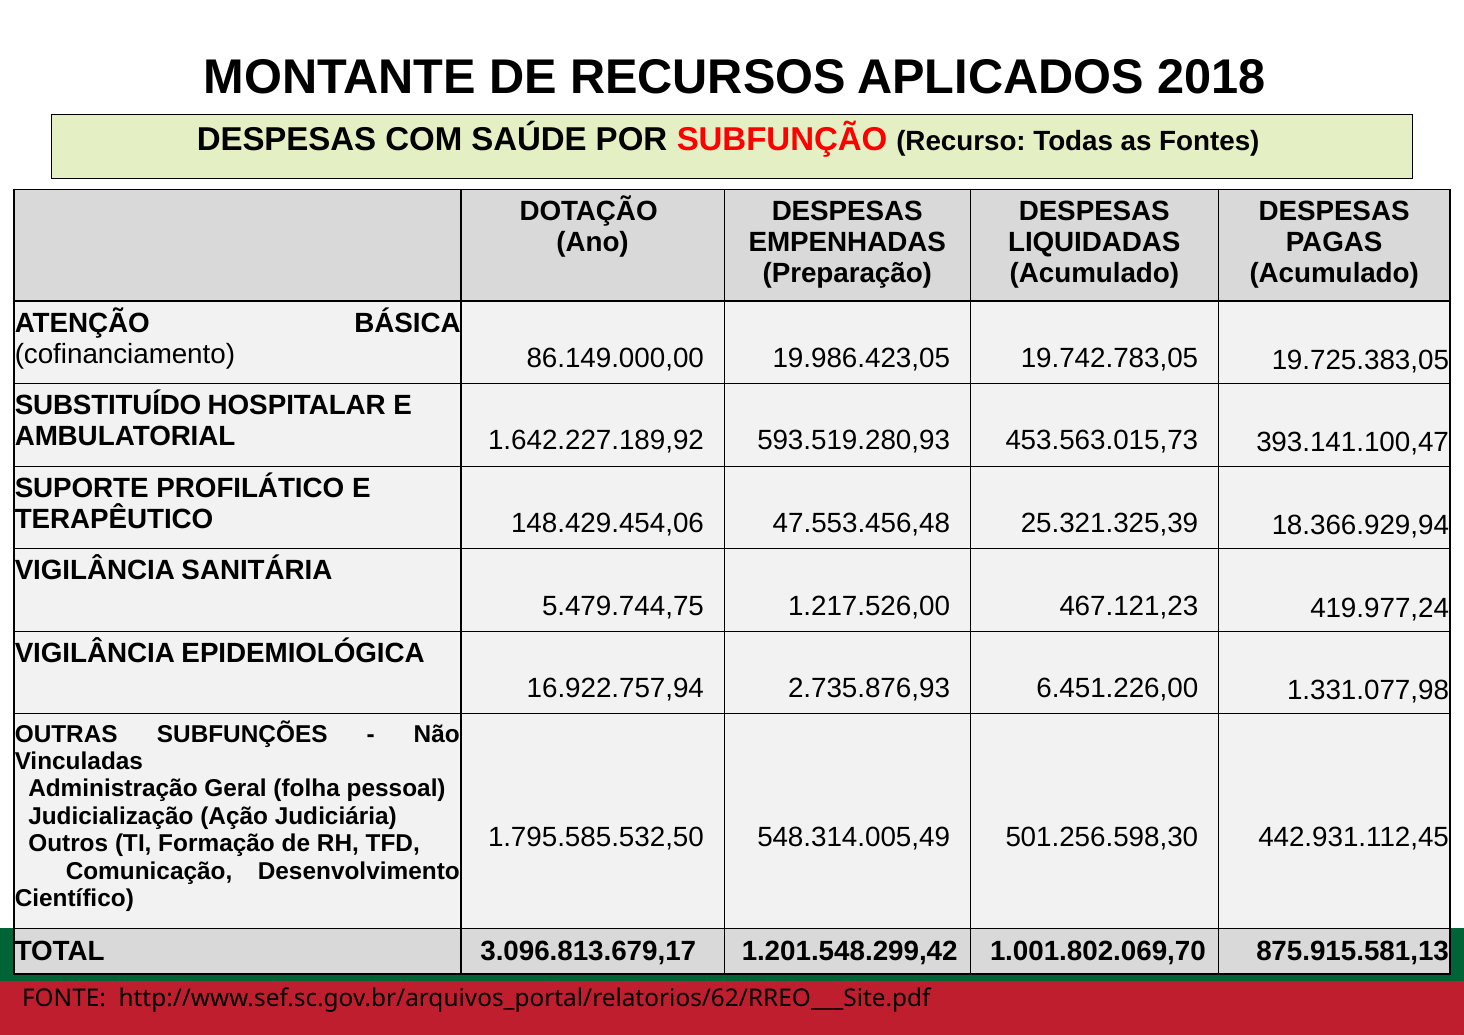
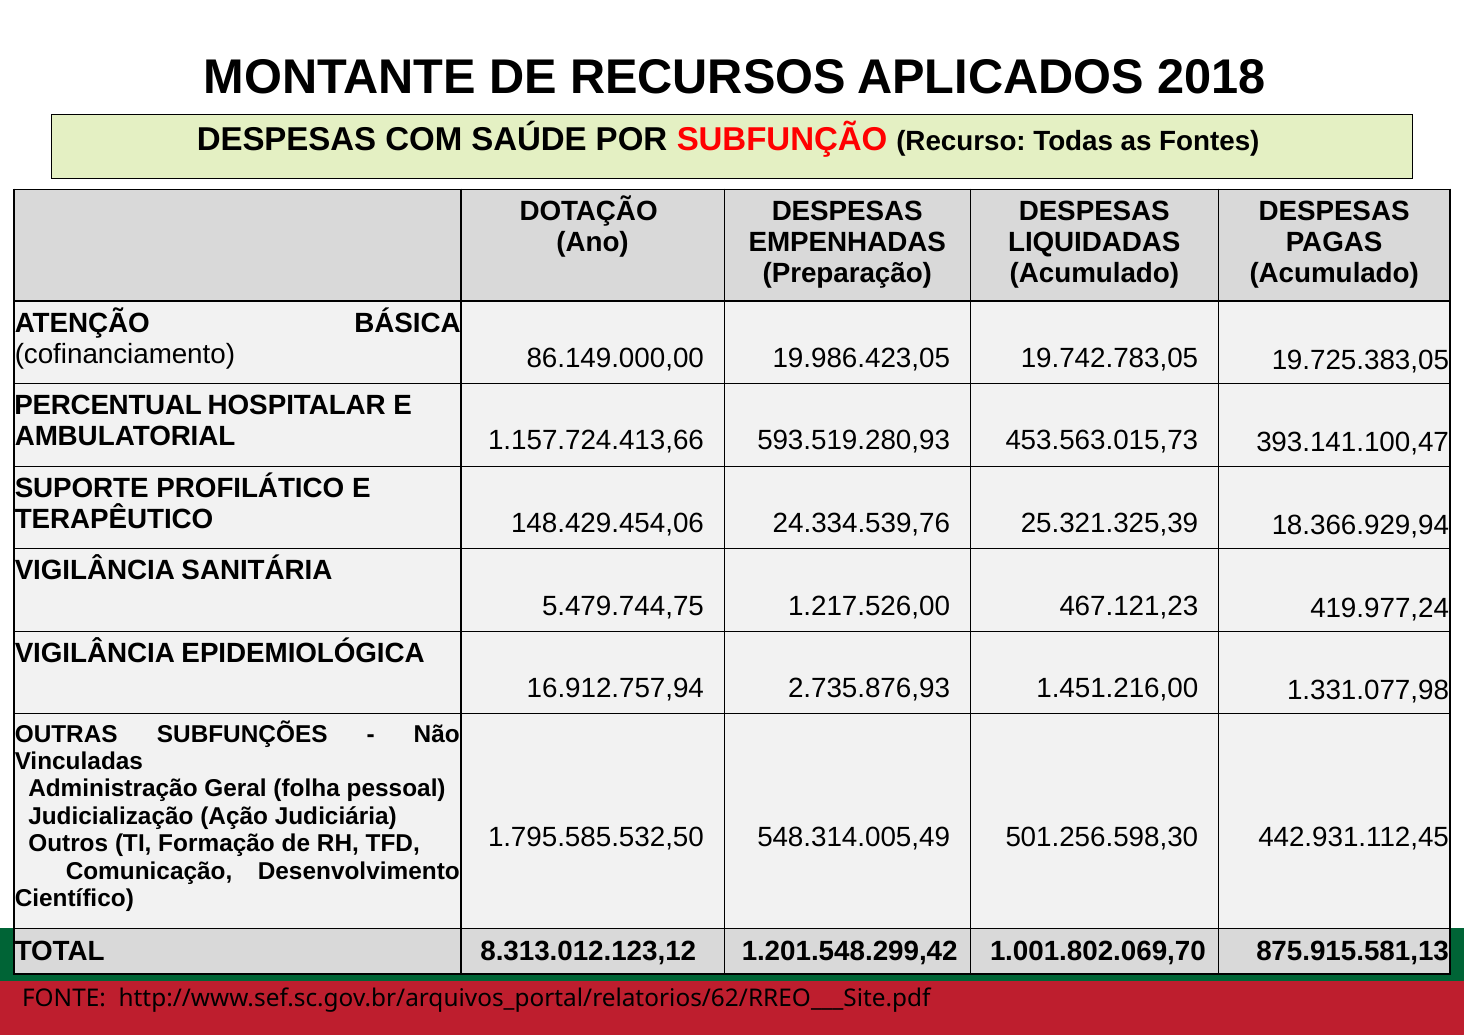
SUBSTITUÍDO: SUBSTITUÍDO -> PERCENTUAL
1.642.227.189,92: 1.642.227.189,92 -> 1.157.724.413,66
47.553.456,48: 47.553.456,48 -> 24.334.539,76
16.922.757,94: 16.922.757,94 -> 16.912.757,94
6.451.226,00: 6.451.226,00 -> 1.451.216,00
3.096.813.679,17: 3.096.813.679,17 -> 8.313.012.123,12
